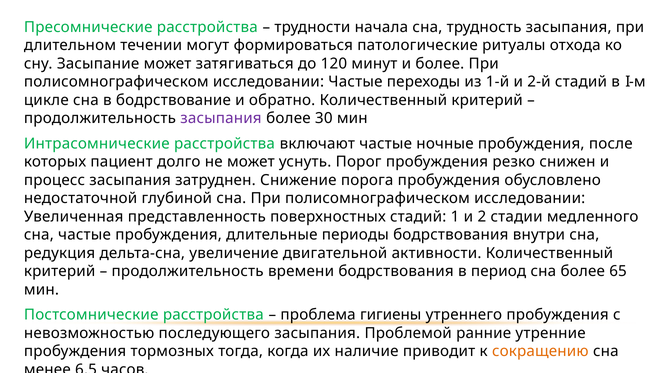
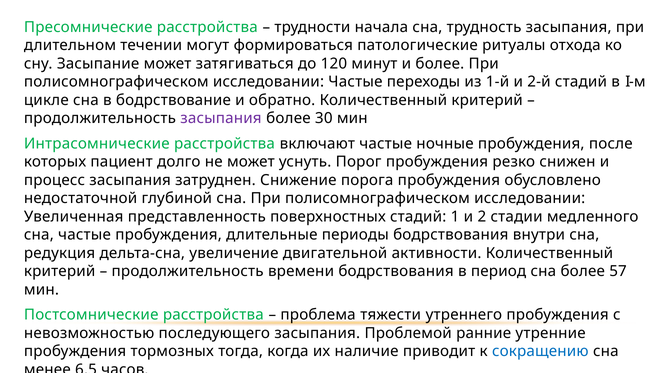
65: 65 -> 57
гигиены: гигиены -> тяжести
сокращению colour: orange -> blue
